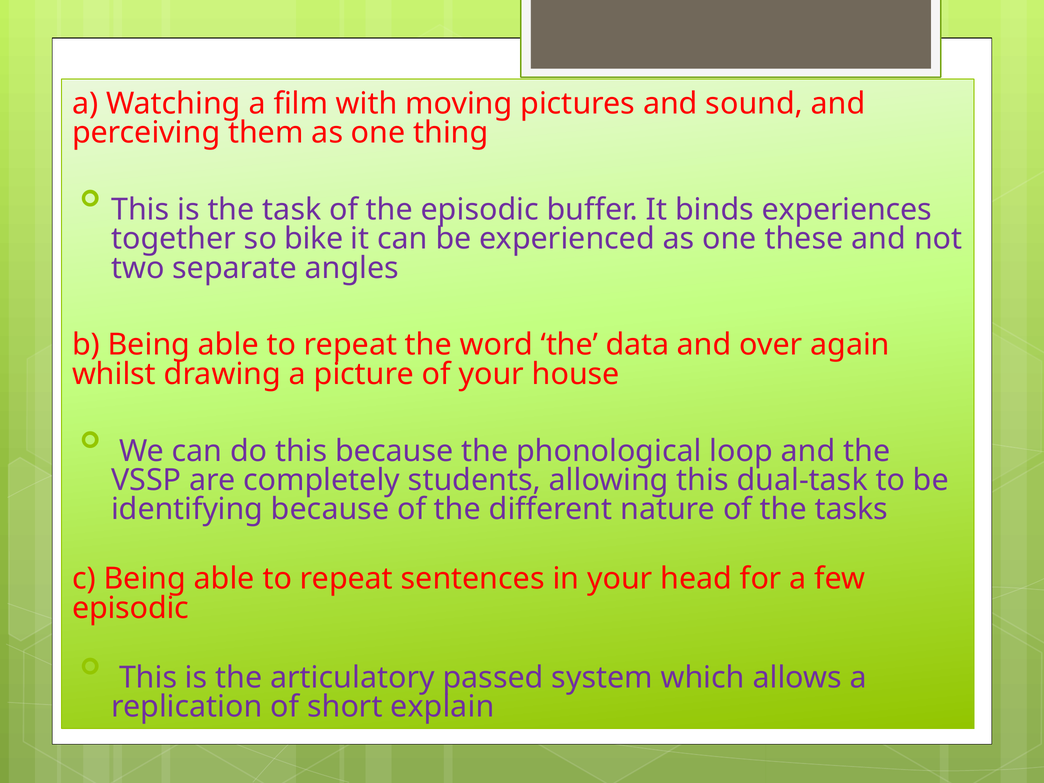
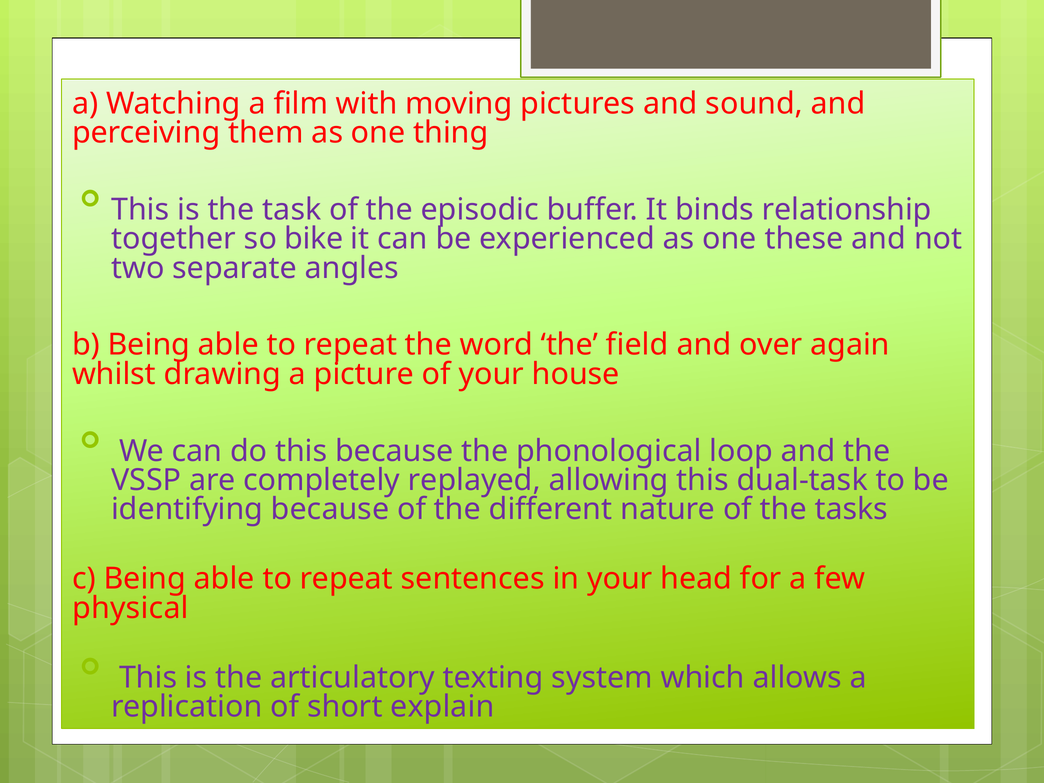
experiences: experiences -> relationship
data: data -> field
students: students -> replayed
episodic at (131, 608): episodic -> physical
passed: passed -> texting
